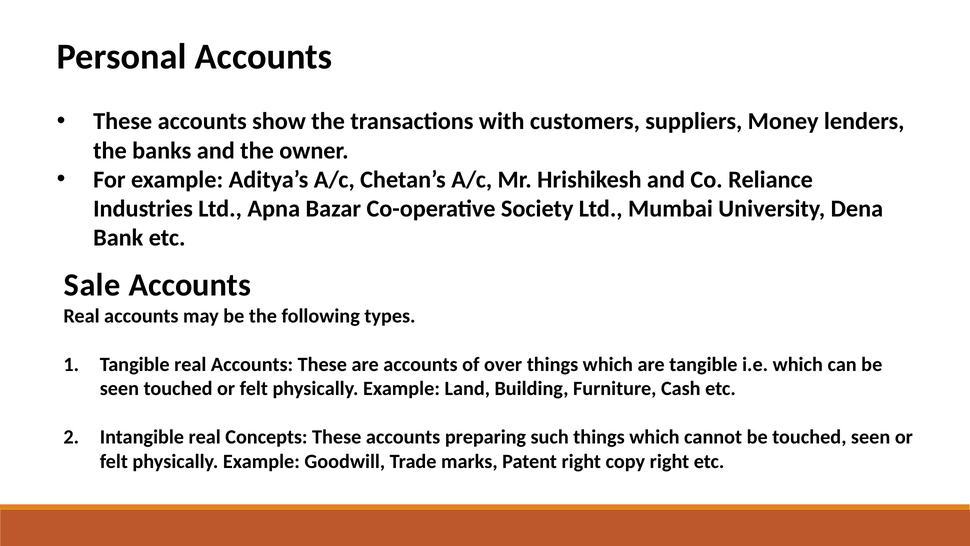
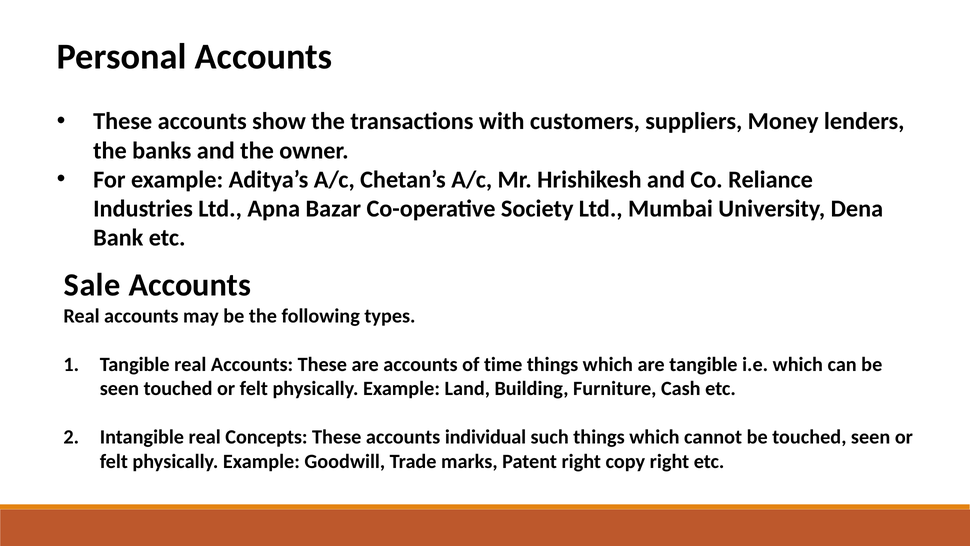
over: over -> time
preparing: preparing -> individual
